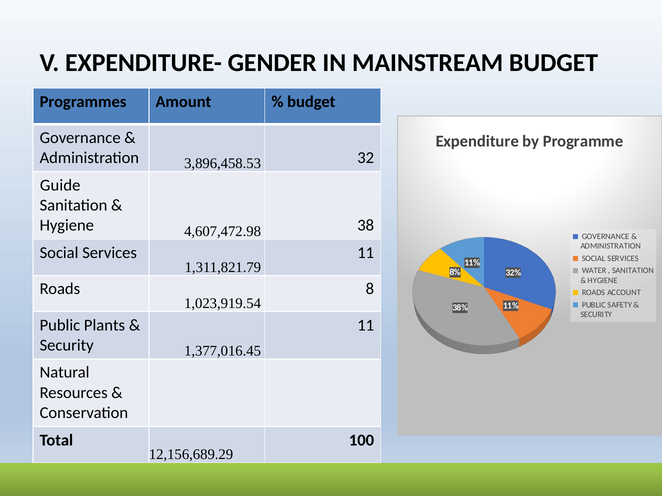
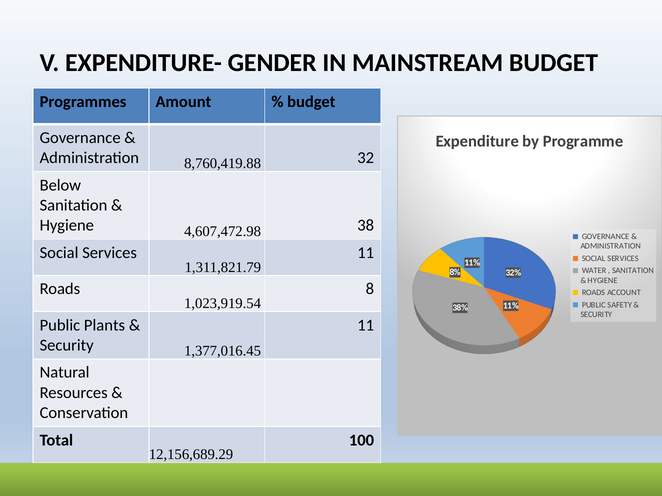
3,896,458.53: 3,896,458.53 -> 8,760,419.88
Guide: Guide -> Below
